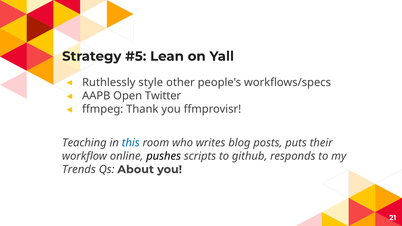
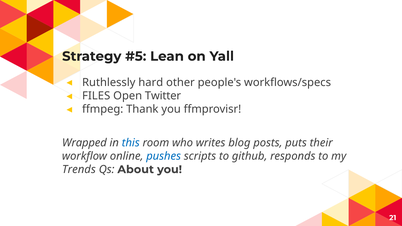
style: style -> hard
AAPB: AAPB -> FILES
Teaching: Teaching -> Wrapped
pushes colour: black -> blue
